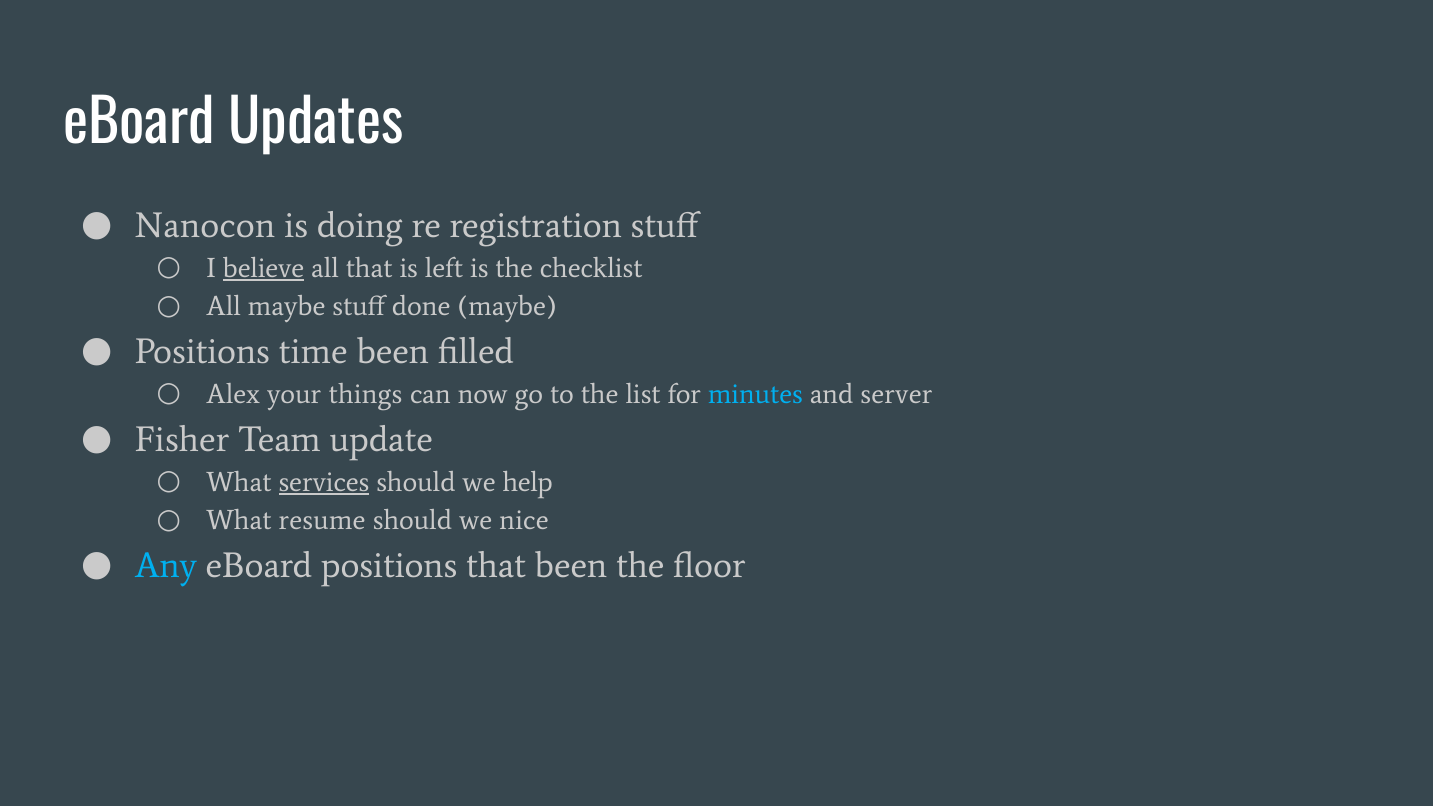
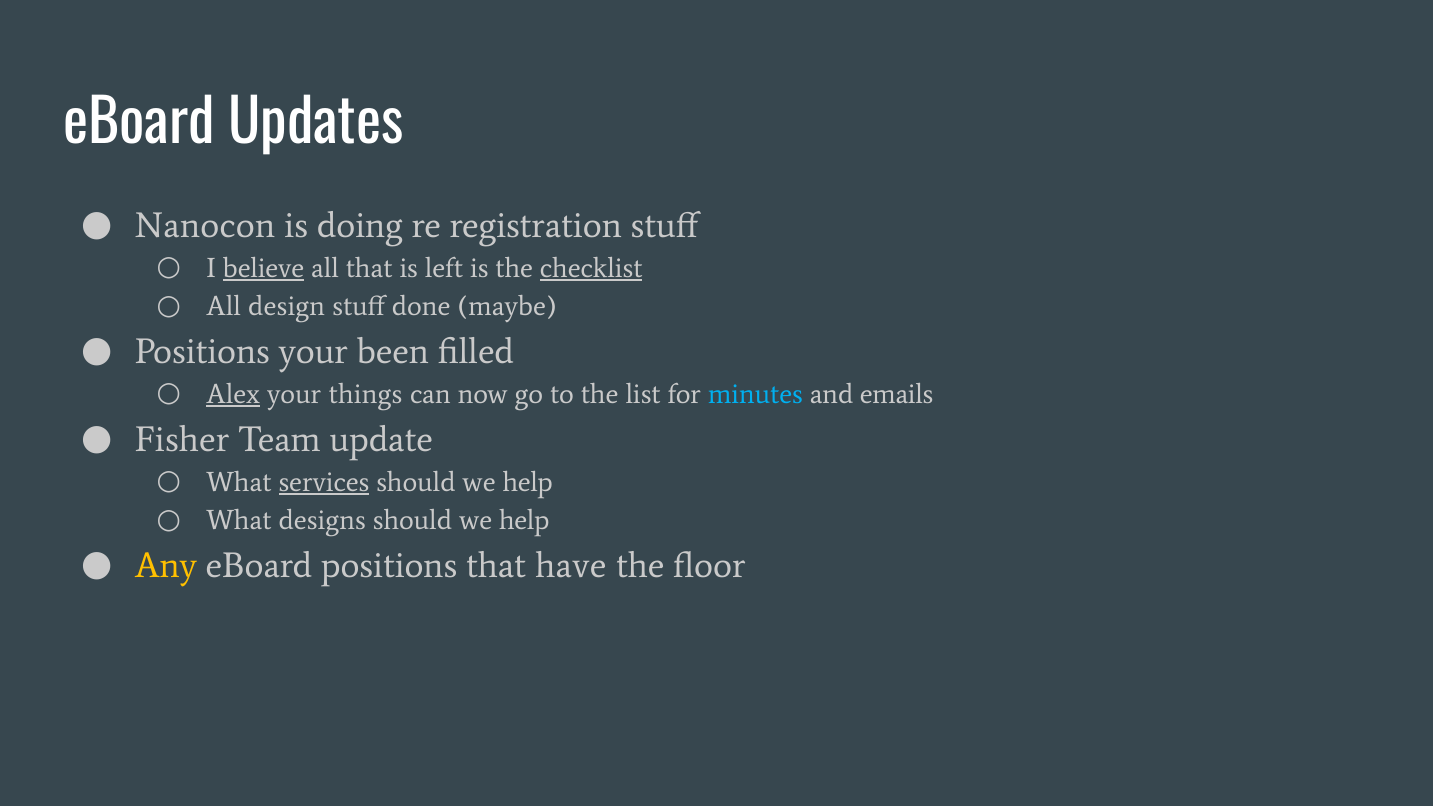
checklist underline: none -> present
All maybe: maybe -> design
Positions time: time -> your
Alex underline: none -> present
server: server -> emails
resume: resume -> designs
nice at (524, 521): nice -> help
Any colour: light blue -> yellow
that been: been -> have
